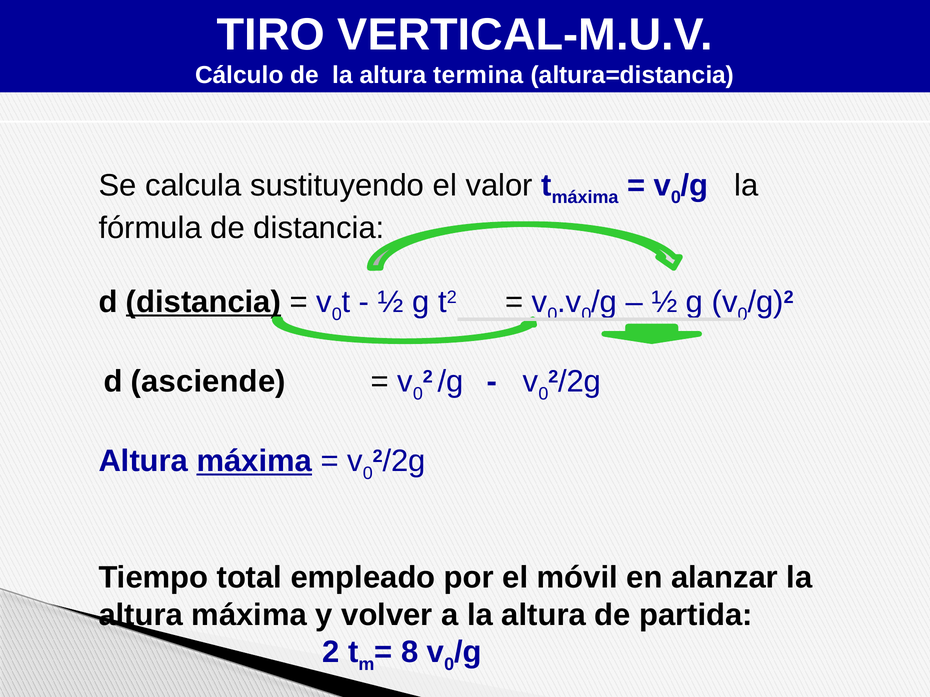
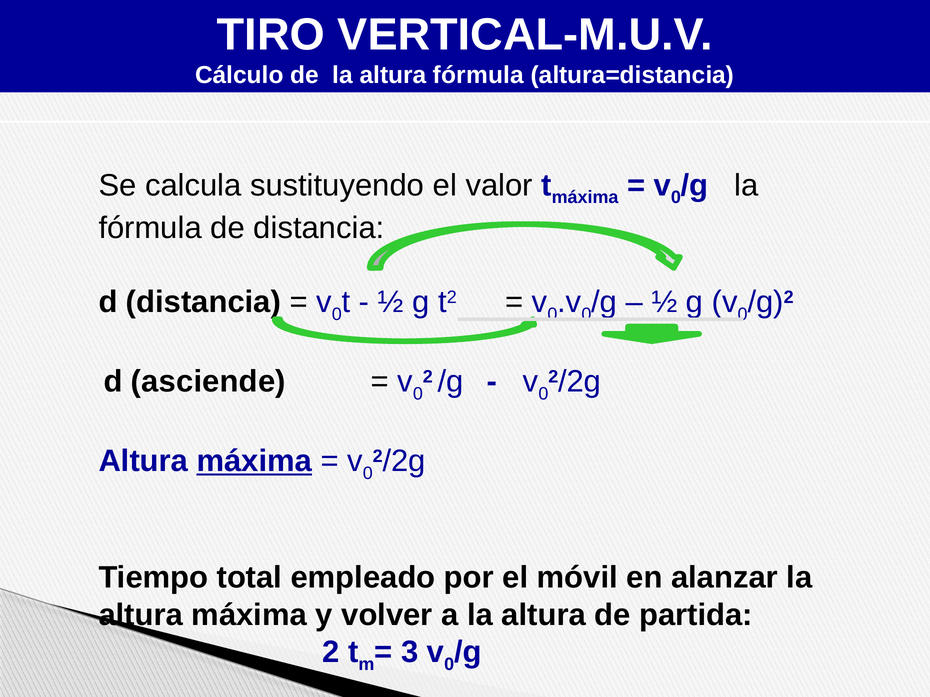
altura termina: termina -> fórmula
distancia at (203, 302) underline: present -> none
8: 8 -> 3
